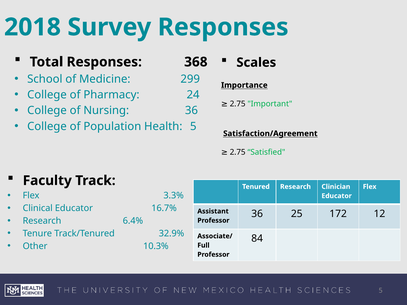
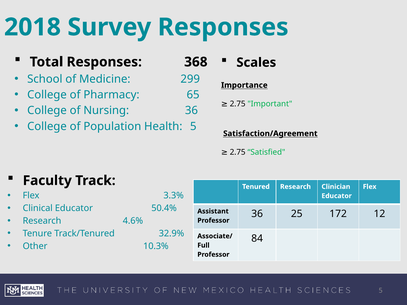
24: 24 -> 65
16.7%: 16.7% -> 50.4%
6.4%: 6.4% -> 4.6%
